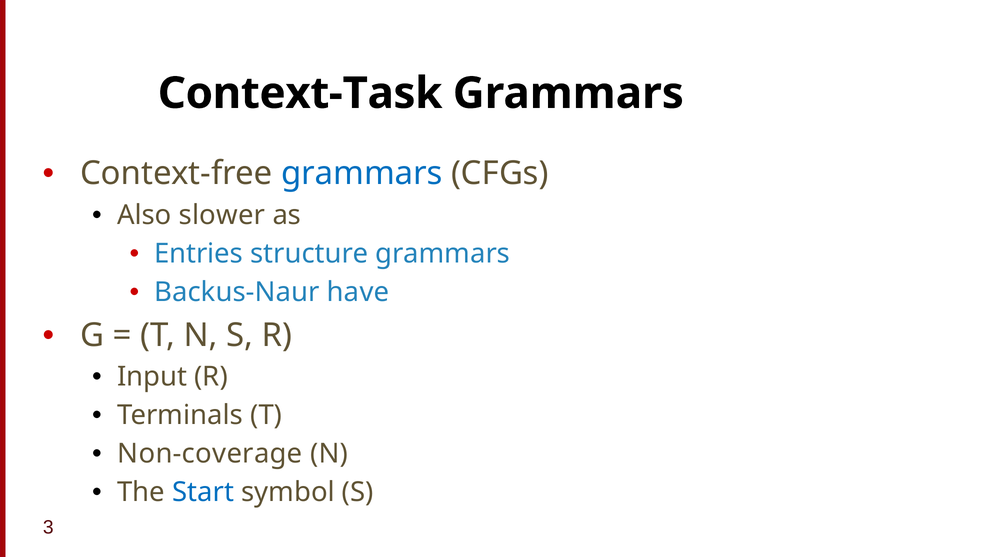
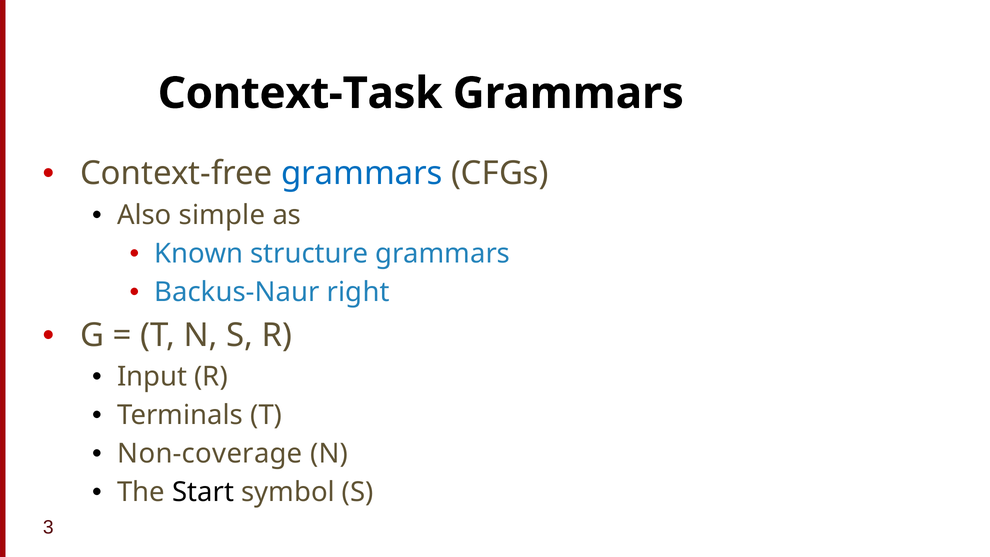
slower: slower -> simple
Entries: Entries -> Known
have: have -> right
Start colour: blue -> black
